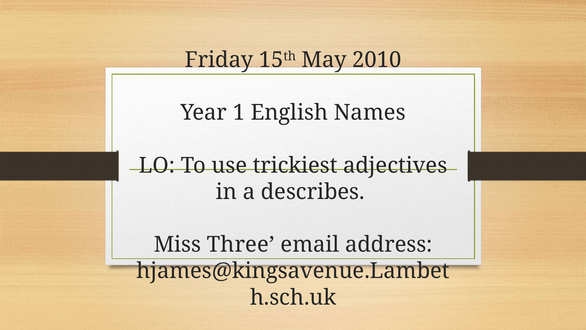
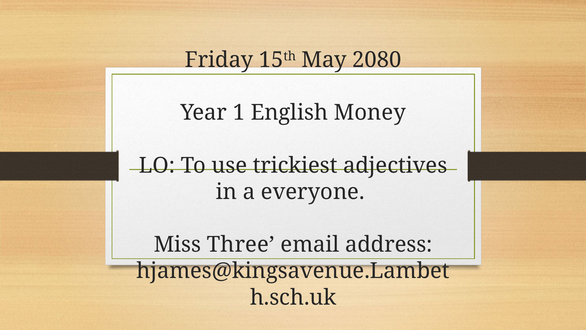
2010: 2010 -> 2080
Names: Names -> Money
describes: describes -> everyone
